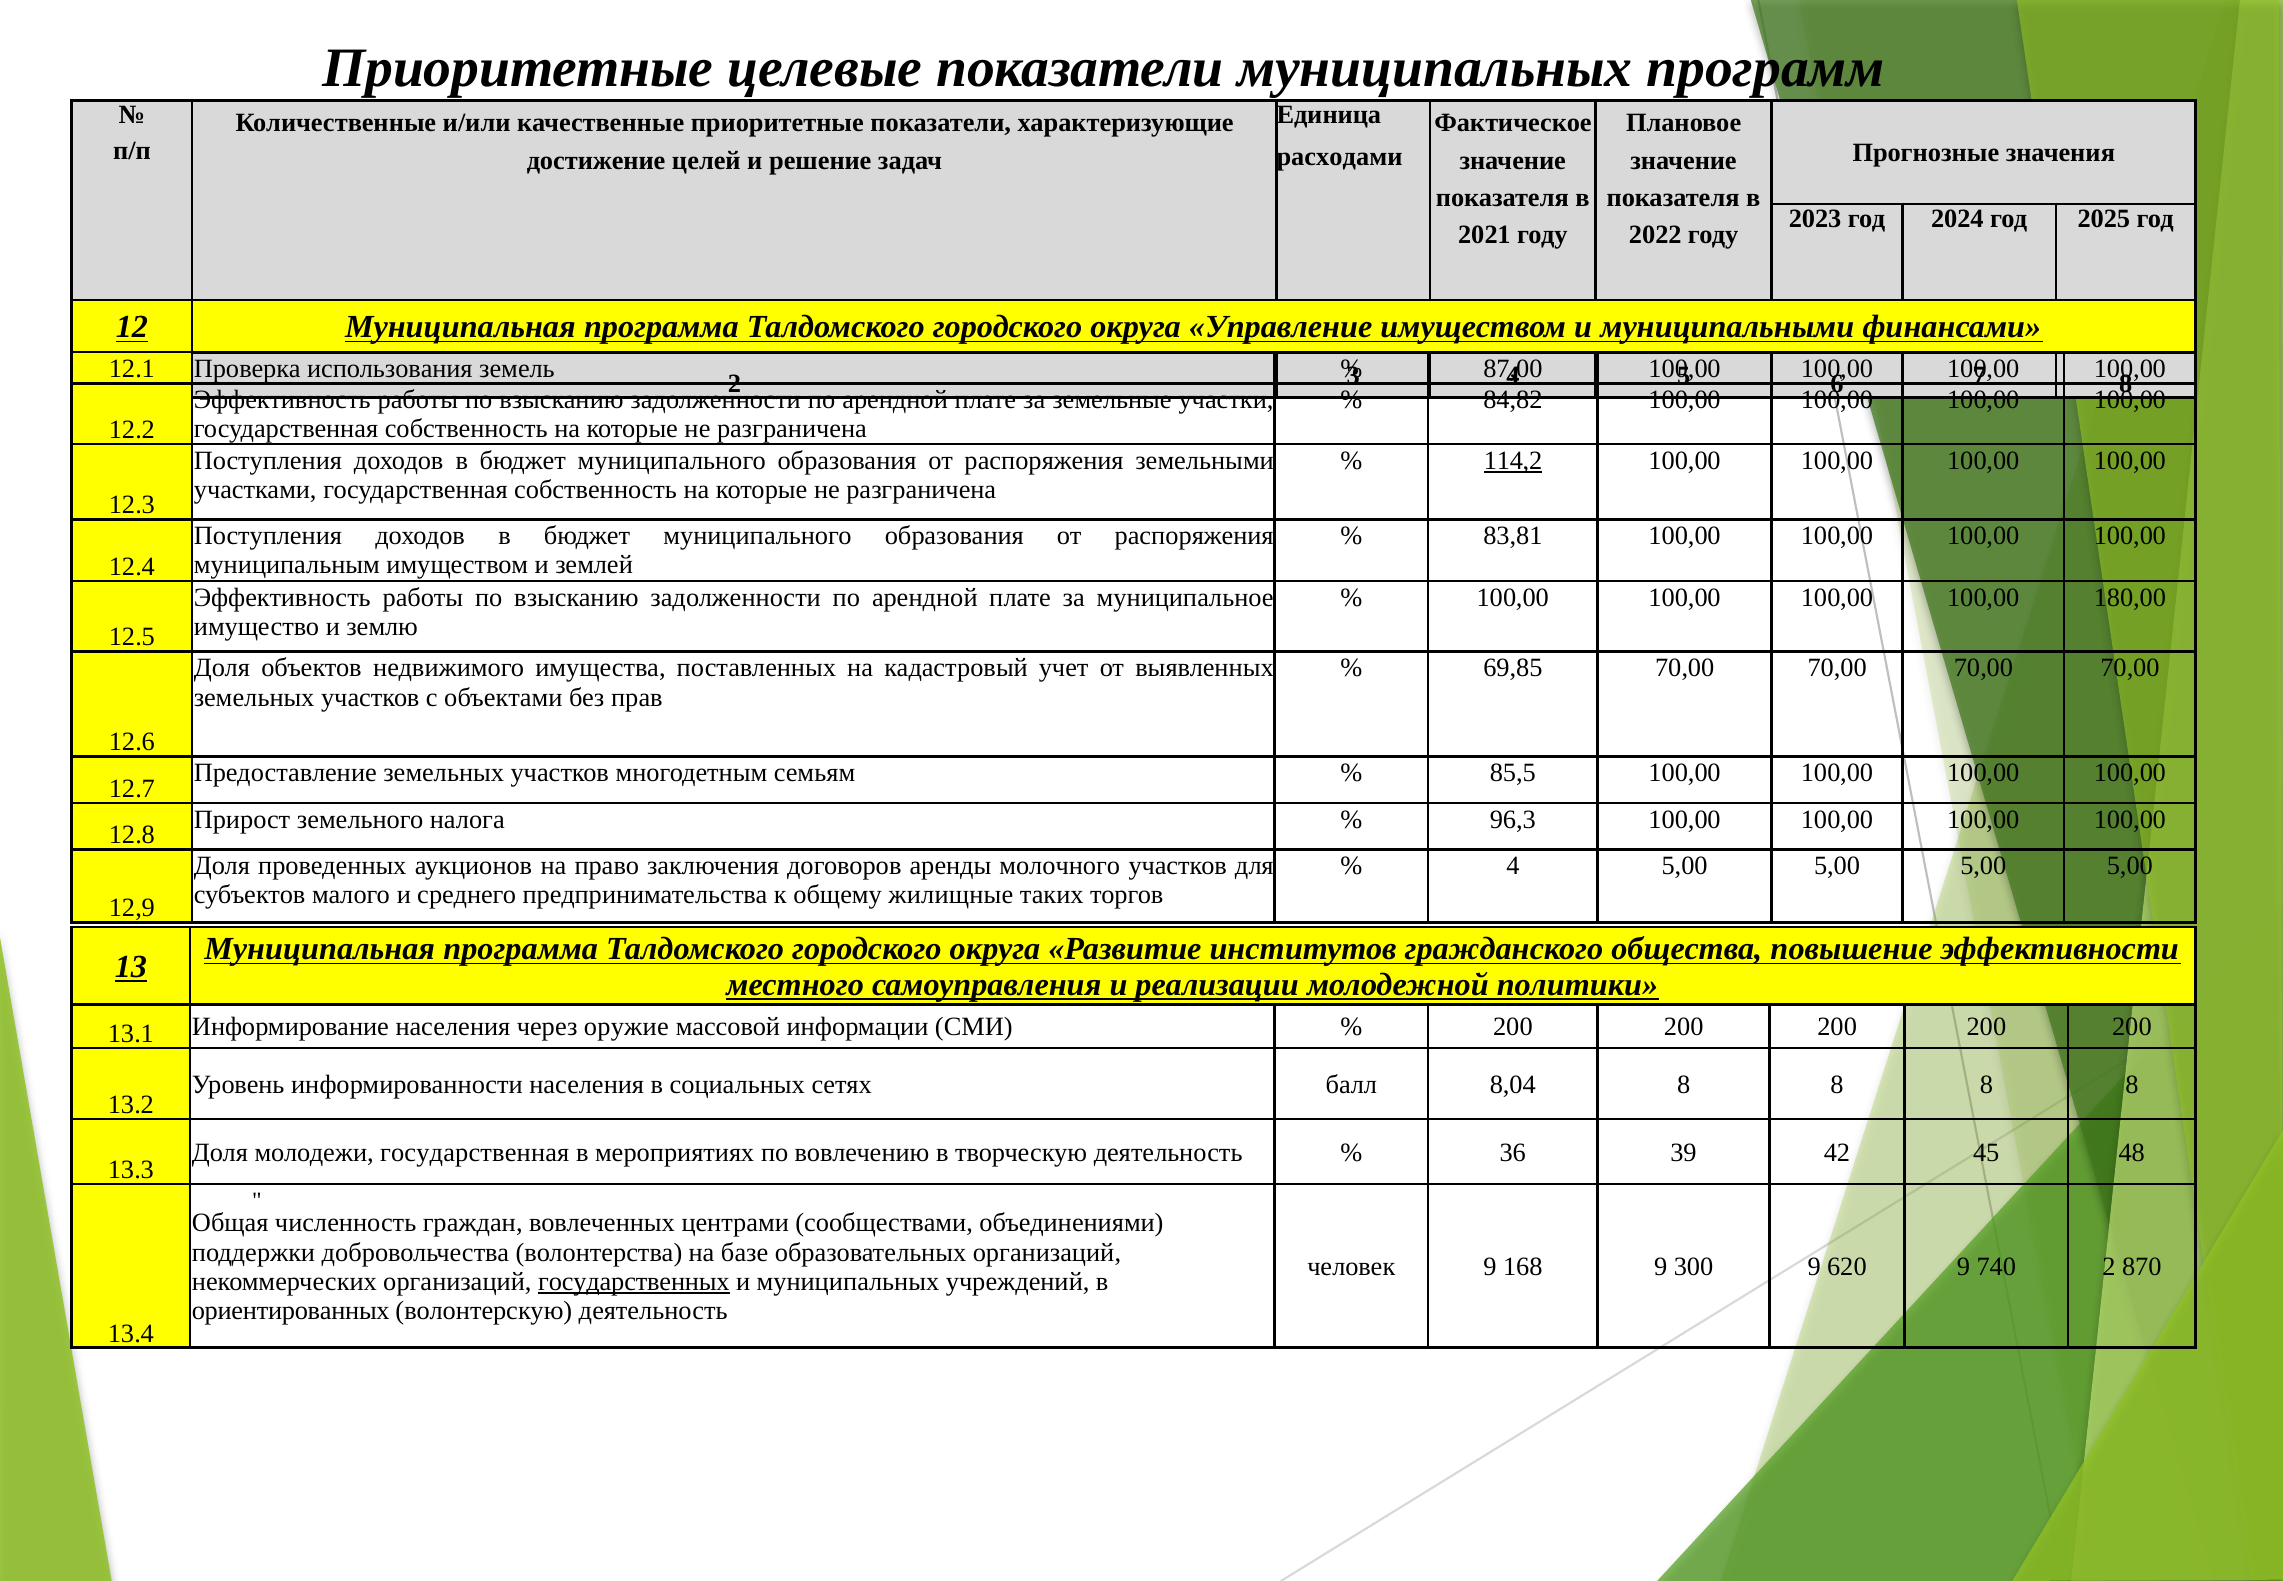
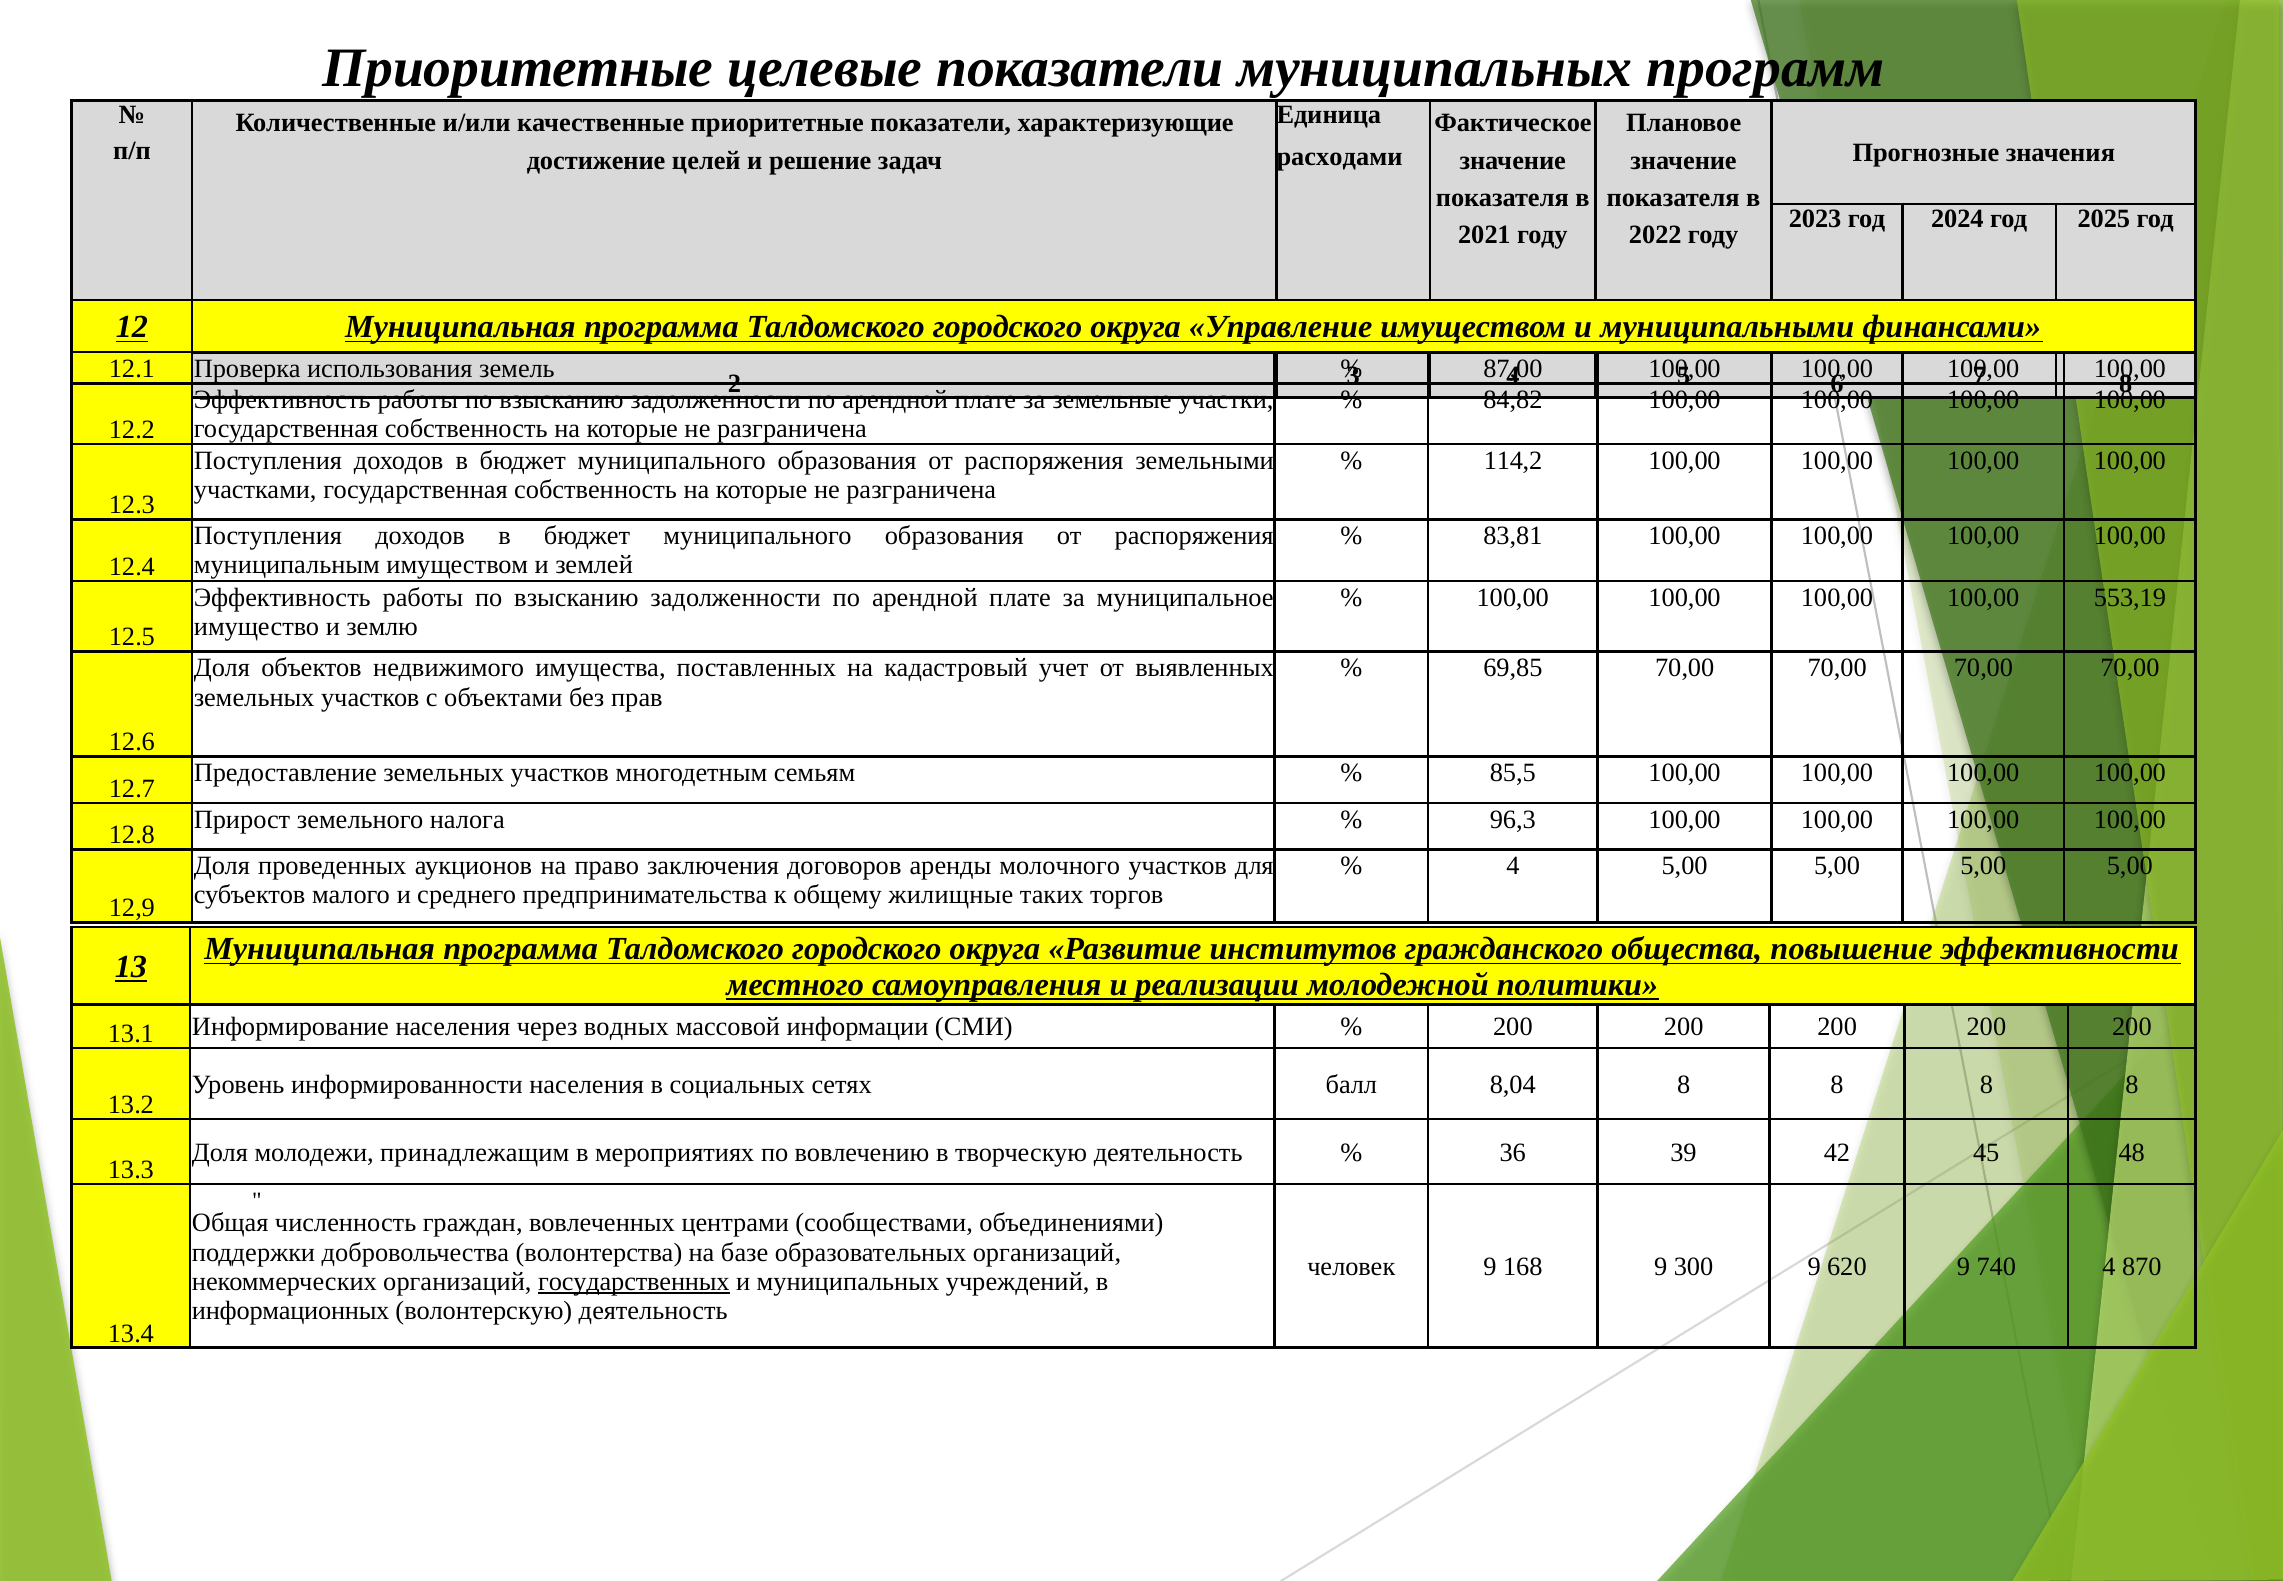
114,2 underline: present -> none
180,00: 180,00 -> 553,19
оружие: оружие -> водных
молодежи государственная: государственная -> принадлежащим
740 2: 2 -> 4
ориентированных: ориентированных -> информационных
